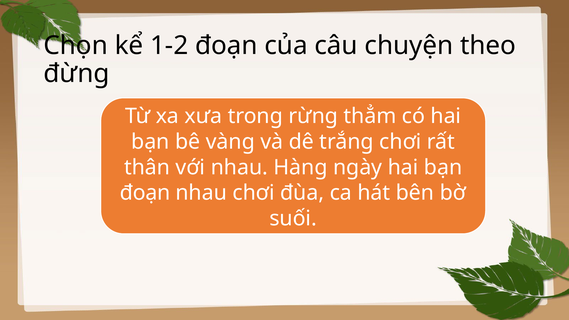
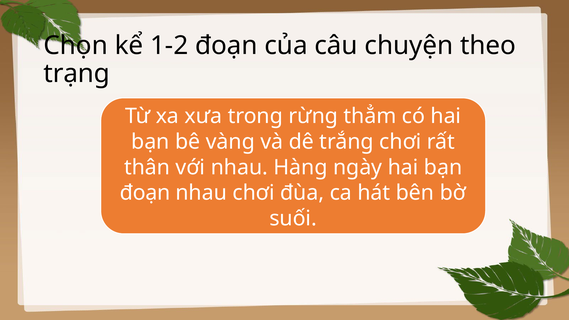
đừng: đừng -> trạng
